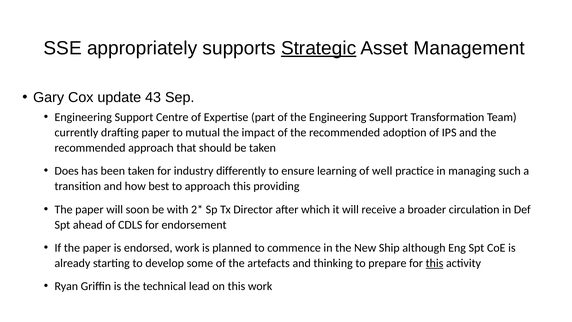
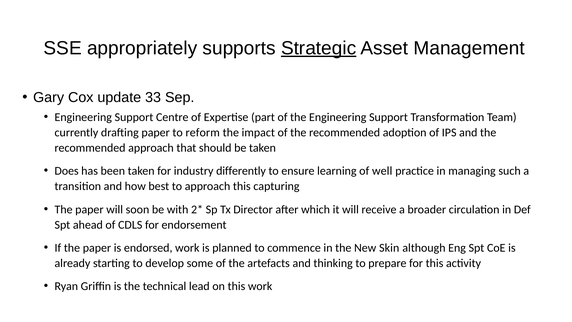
43: 43 -> 33
mutual: mutual -> reform
providing: providing -> capturing
Ship: Ship -> Skin
this at (435, 263) underline: present -> none
